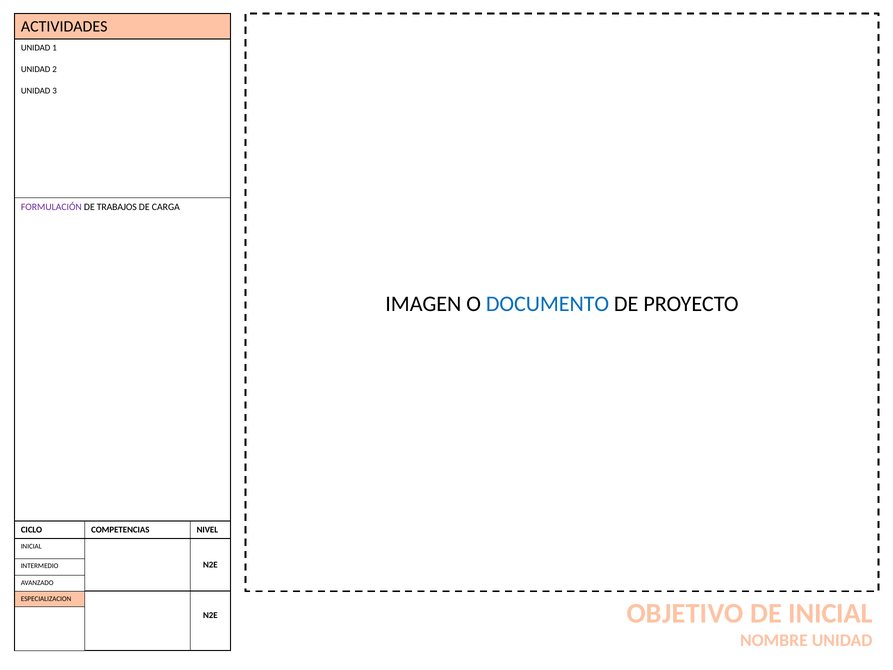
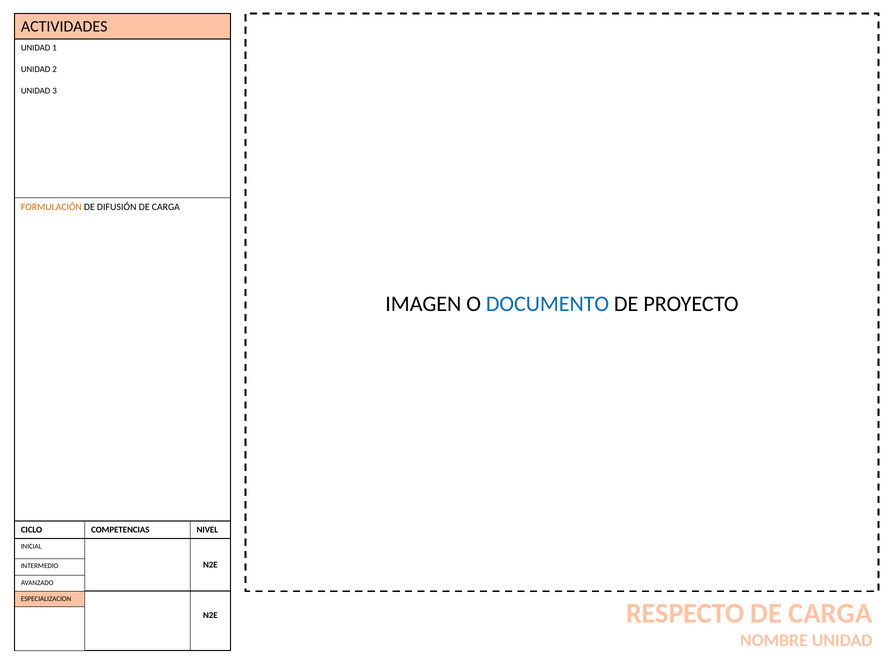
FORMULACIÓN colour: purple -> orange
TRABAJOS: TRABAJOS -> DIFUSIÓN
OBJETIVO: OBJETIVO -> RESPECTO
INICIAL at (831, 613): INICIAL -> CARGA
